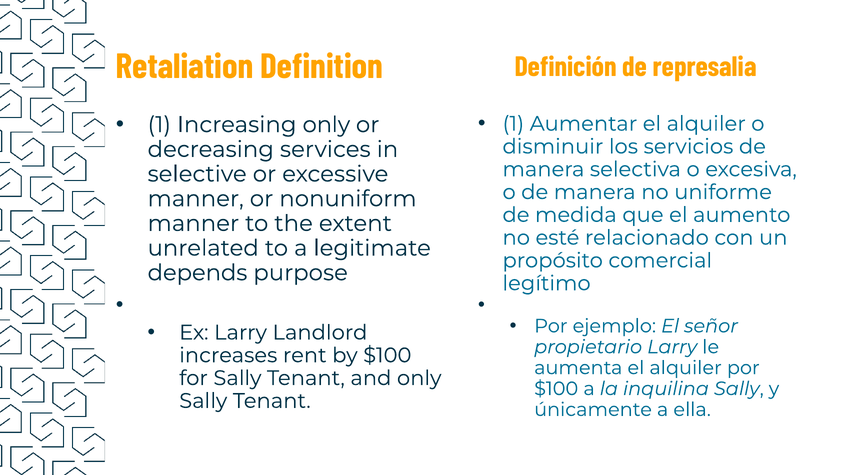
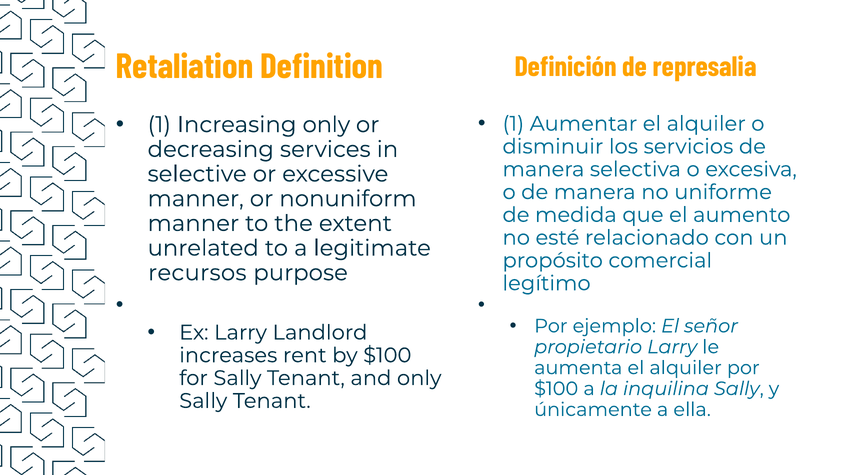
depends: depends -> recursos
